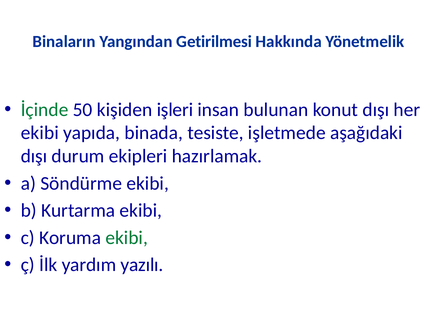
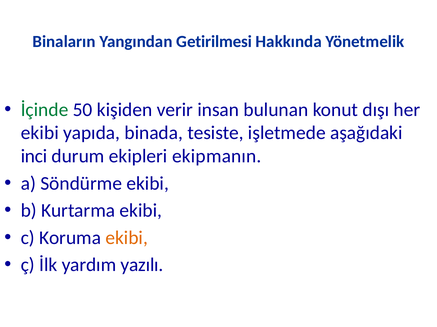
işleri: işleri -> verir
dışı at (34, 157): dışı -> inci
hazırlamak: hazırlamak -> ekipmanın
ekibi at (127, 238) colour: green -> orange
